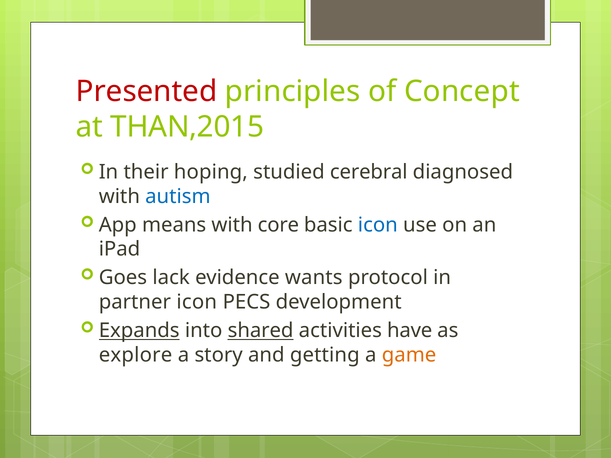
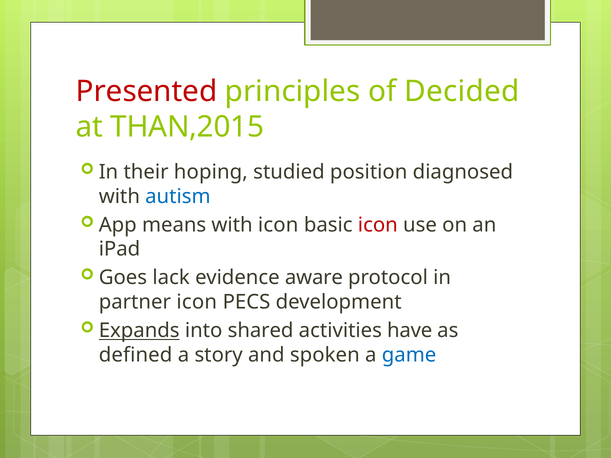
Concept: Concept -> Decided
cerebral: cerebral -> position
with core: core -> icon
icon at (378, 225) colour: blue -> red
wants: wants -> aware
shared underline: present -> none
explore: explore -> defined
getting: getting -> spoken
game colour: orange -> blue
